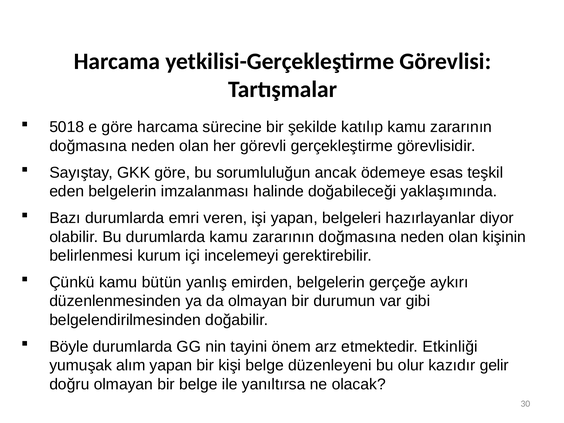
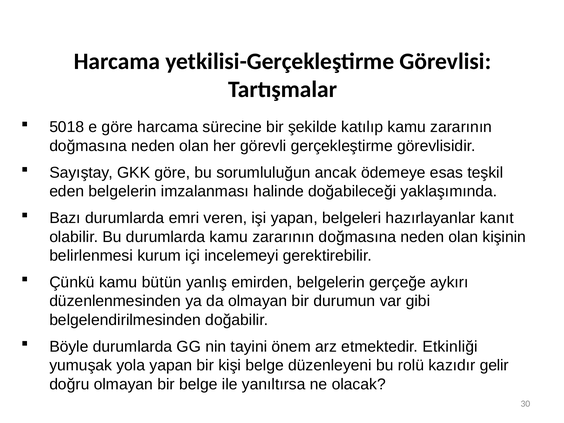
diyor: diyor -> kanıt
alım: alım -> yola
olur: olur -> rolü
